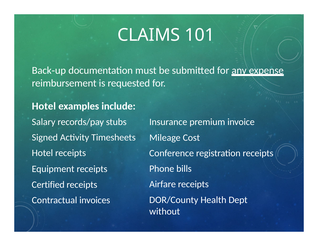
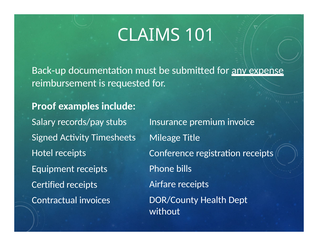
Hotel at (44, 106): Hotel -> Proof
Cost: Cost -> Title
